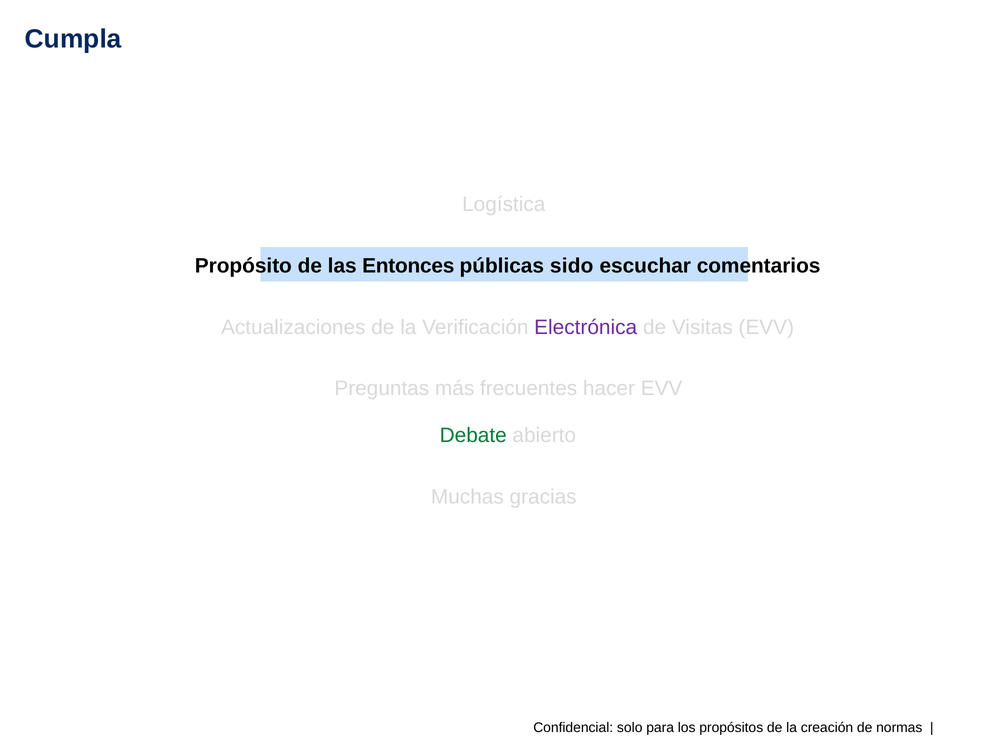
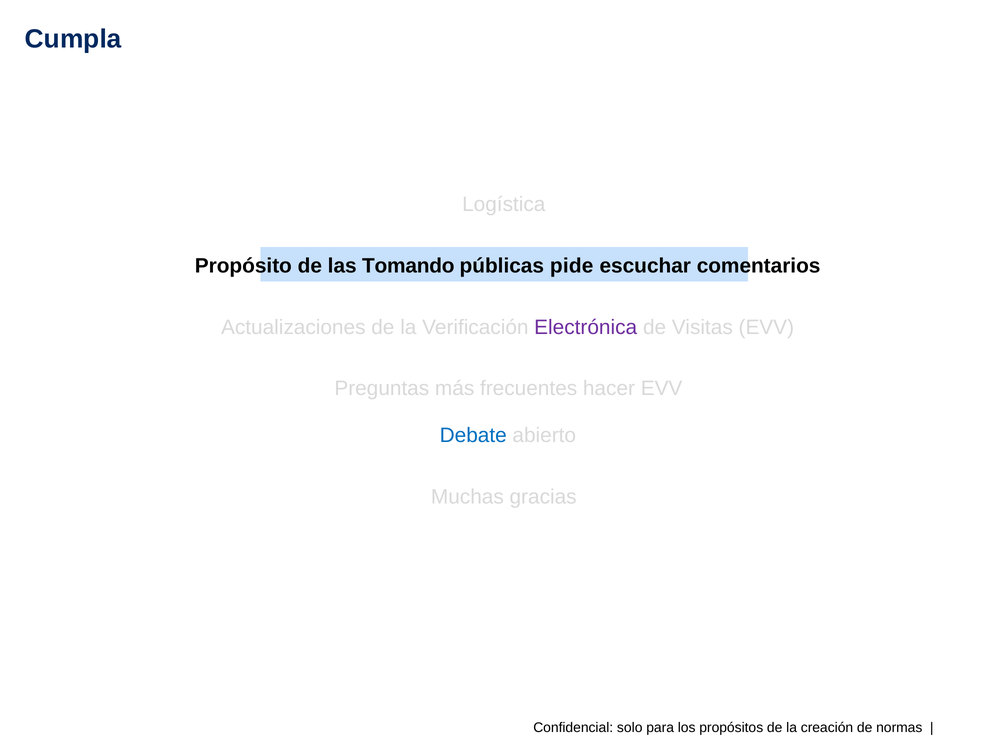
Entonces: Entonces -> Tomando
sido: sido -> pide
Debate colour: green -> blue
